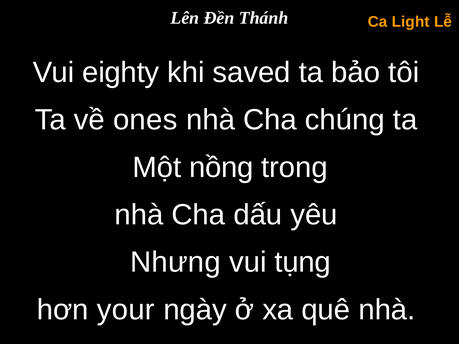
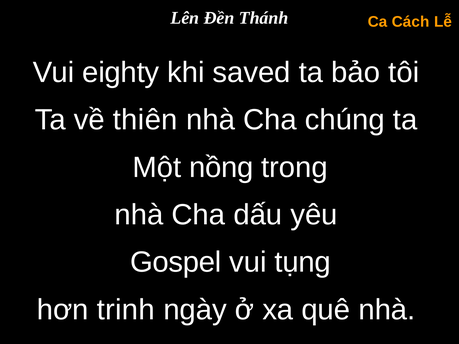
Light: Light -> Cách
ones: ones -> thiên
Nhưng: Nhưng -> Gospel
your: your -> trinh
